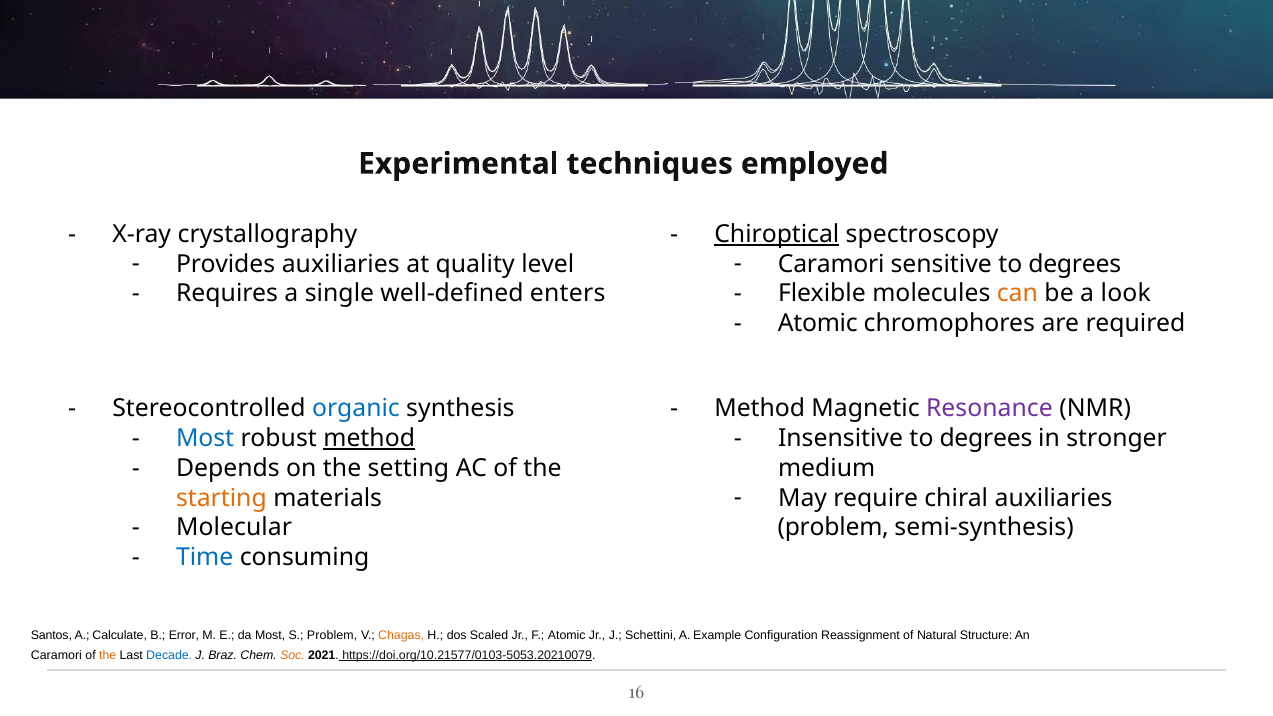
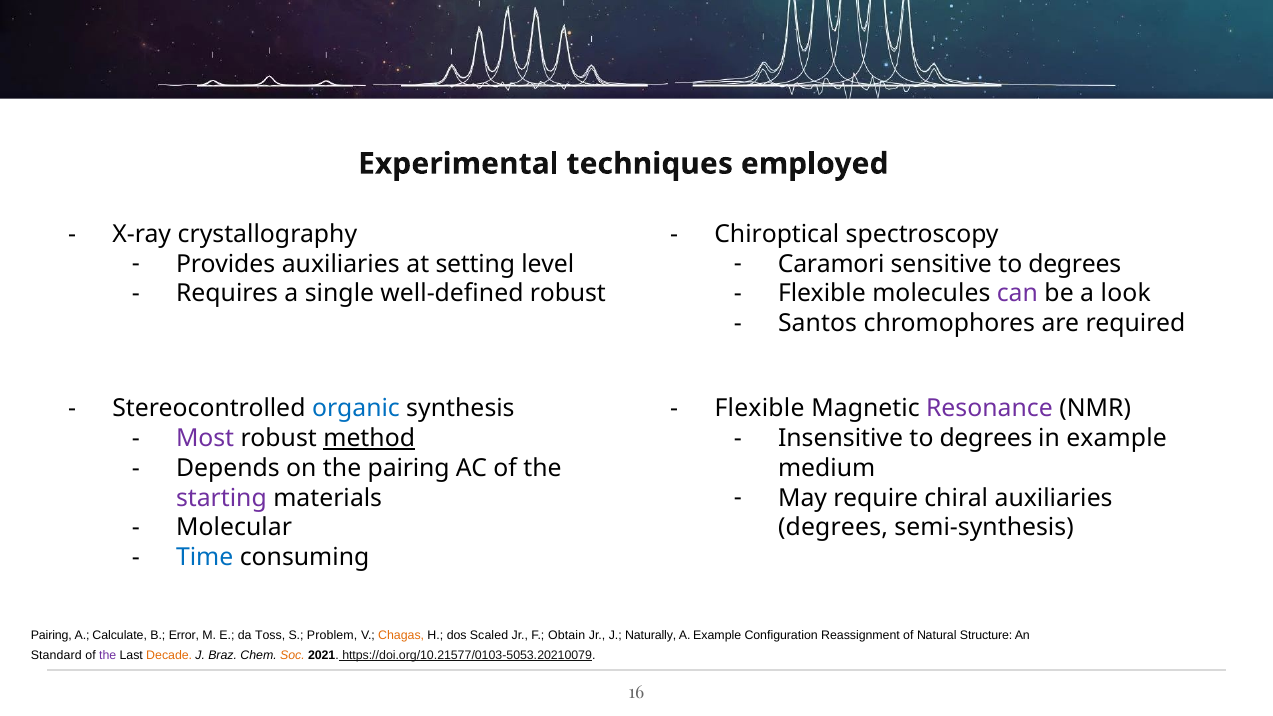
Chiroptical underline: present -> none
quality: quality -> setting
well-defined enters: enters -> robust
can colour: orange -> purple
Atomic at (818, 324): Atomic -> Santos
Method at (760, 409): Method -> Flexible
Most at (205, 439) colour: blue -> purple
in stronger: stronger -> example
the setting: setting -> pairing
starting colour: orange -> purple
problem at (833, 528): problem -> degrees
Santos at (51, 635): Santos -> Pairing
da Most: Most -> Toss
F Atomic: Atomic -> Obtain
Schettini: Schettini -> Naturally
Caramori at (56, 655): Caramori -> Standard
the at (108, 655) colour: orange -> purple
Decade colour: blue -> orange
